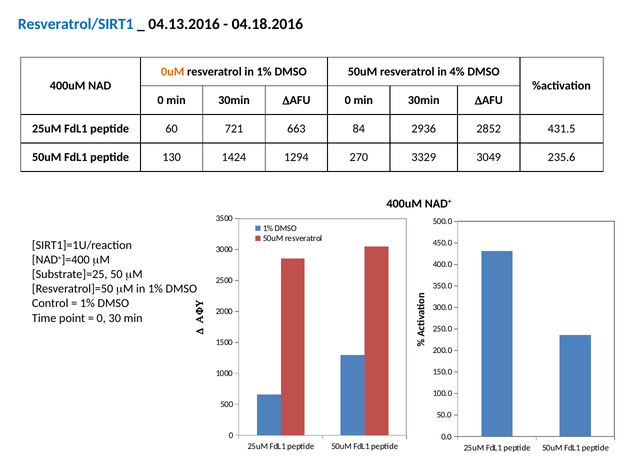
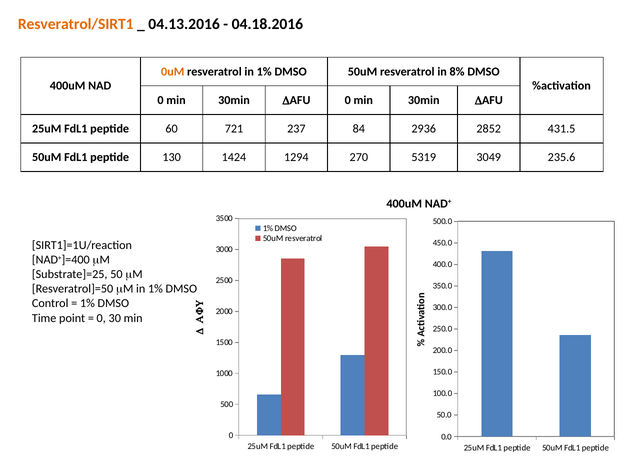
Resveratrol/SIRT1 colour: blue -> orange
4%: 4% -> 8%
663: 663 -> 237
3329: 3329 -> 5319
